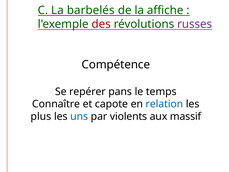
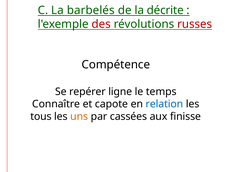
affiche: affiche -> décrite
russes colour: purple -> red
pans: pans -> ligne
plus: plus -> tous
uns colour: blue -> orange
violents: violents -> cassées
massif: massif -> finisse
